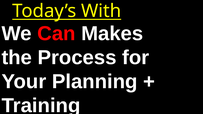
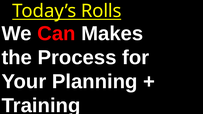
With: With -> Rolls
